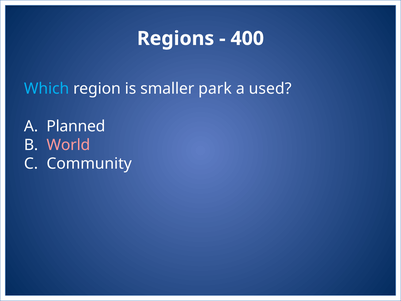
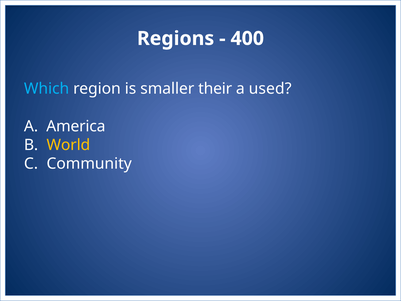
park: park -> their
Planned: Planned -> America
World colour: pink -> yellow
